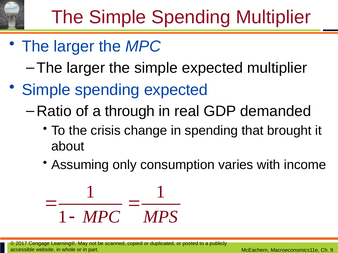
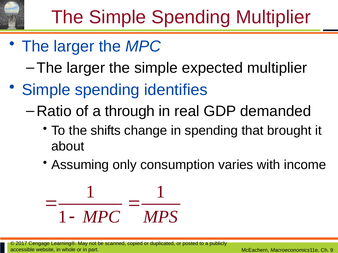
spending expected: expected -> identifies
crisis: crisis -> shifts
